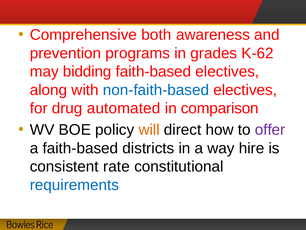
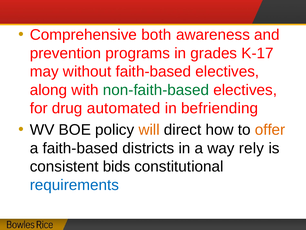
K-62: K-62 -> K-17
bidding: bidding -> without
non-faith-based colour: blue -> green
comparison: comparison -> befriending
offer colour: purple -> orange
hire: hire -> rely
rate: rate -> bids
